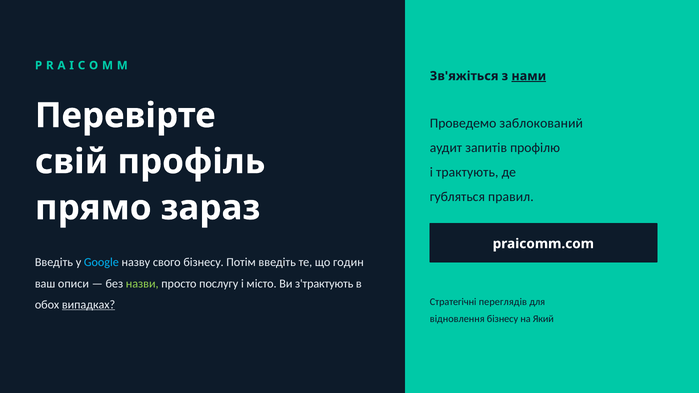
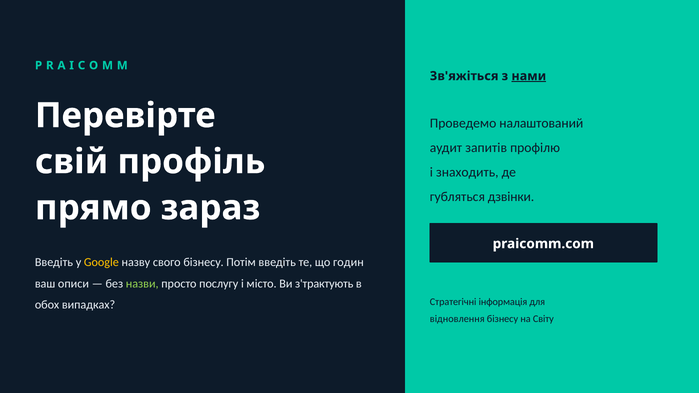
заблокований: заблокований -> налаштований
трактують: трактують -> знаходить
правил: правил -> дзвінки
Google colour: light blue -> yellow
переглядів: переглядів -> інформація
випадках underline: present -> none
Який: Який -> Світу
